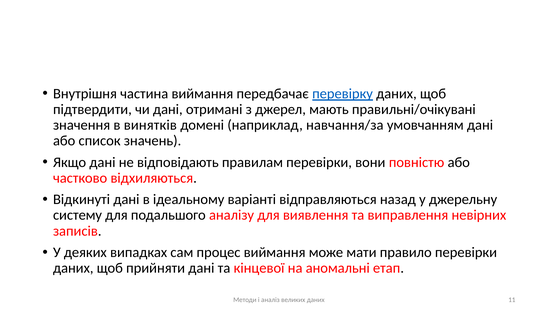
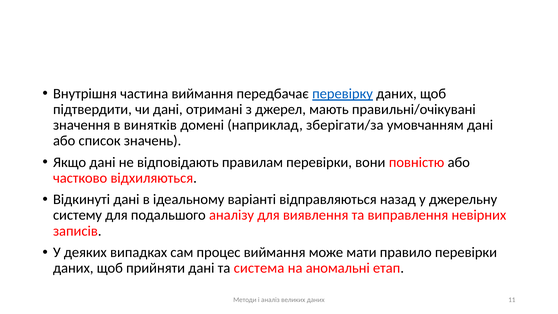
навчання/за: навчання/за -> зберігати/за
кінцевої: кінцевої -> система
